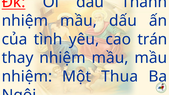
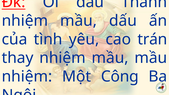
Thua: Thua -> Công
